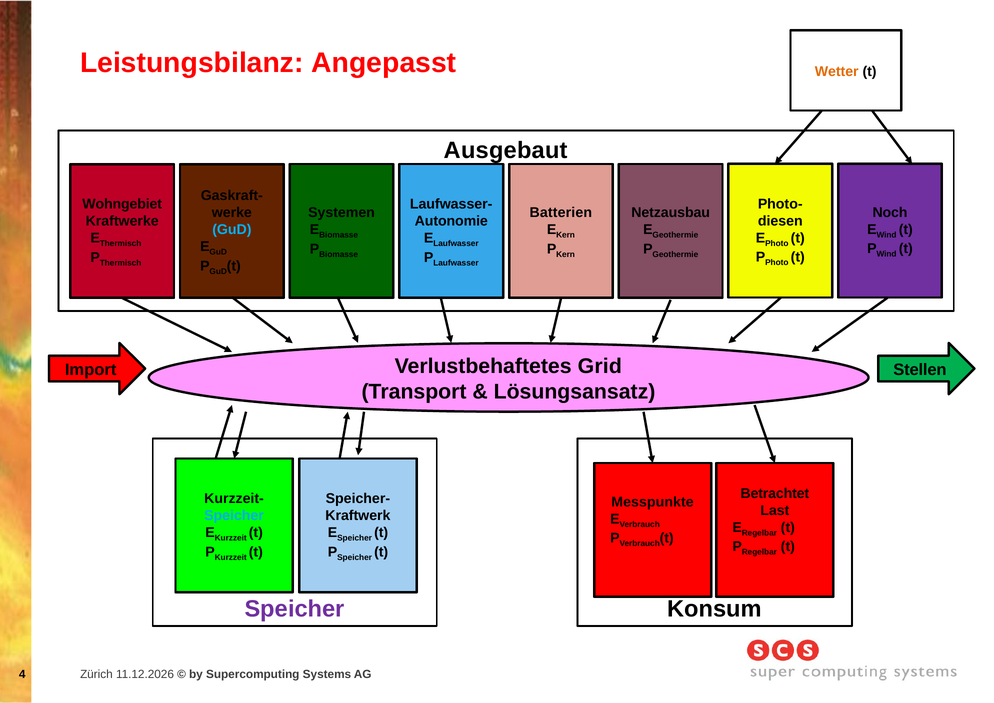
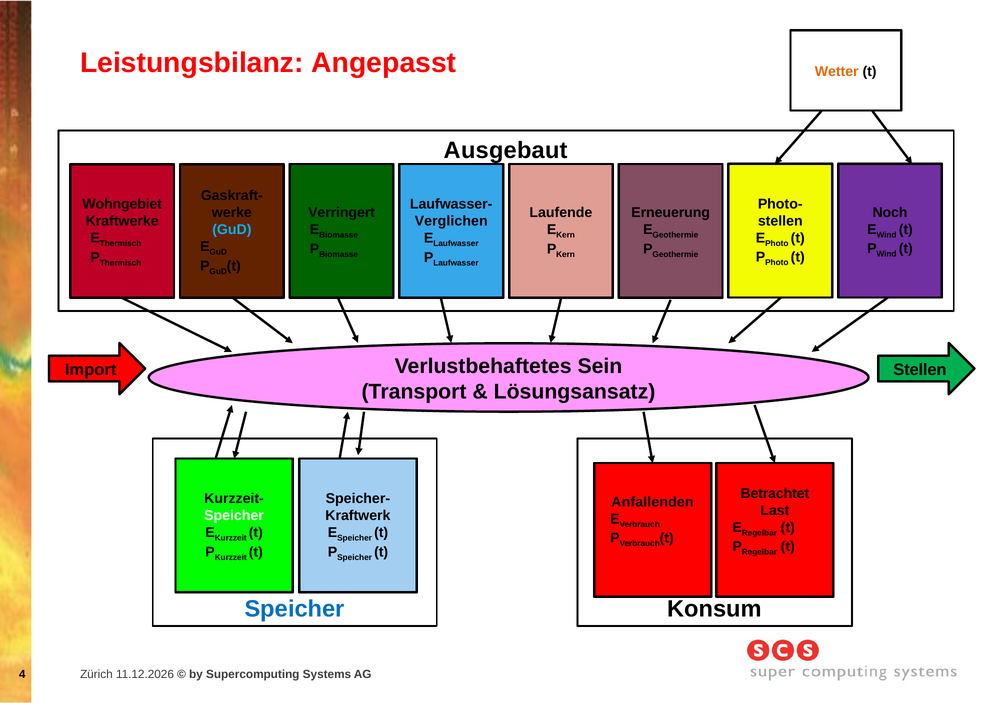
Systemen: Systemen -> Verringert
Batterien: Batterien -> Laufende
Netzausbau: Netzausbau -> Erneuerung
diesen at (780, 221): diesen -> stellen
Autonomie: Autonomie -> Verglichen
Grid: Grid -> Sein
Messpunkte: Messpunkte -> Anfallenden
Speicher at (234, 516) colour: light blue -> white
Speicher at (295, 609) colour: purple -> blue
